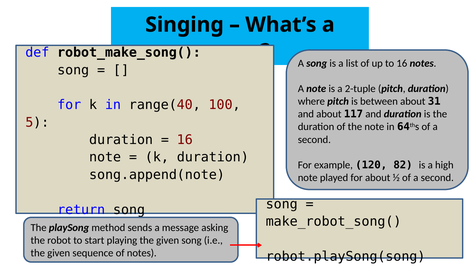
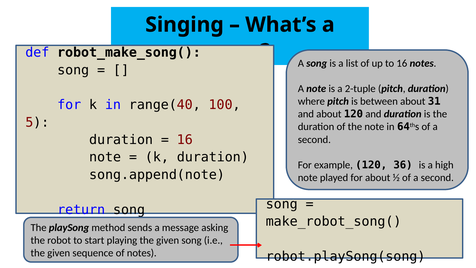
about 117: 117 -> 120
82: 82 -> 36
